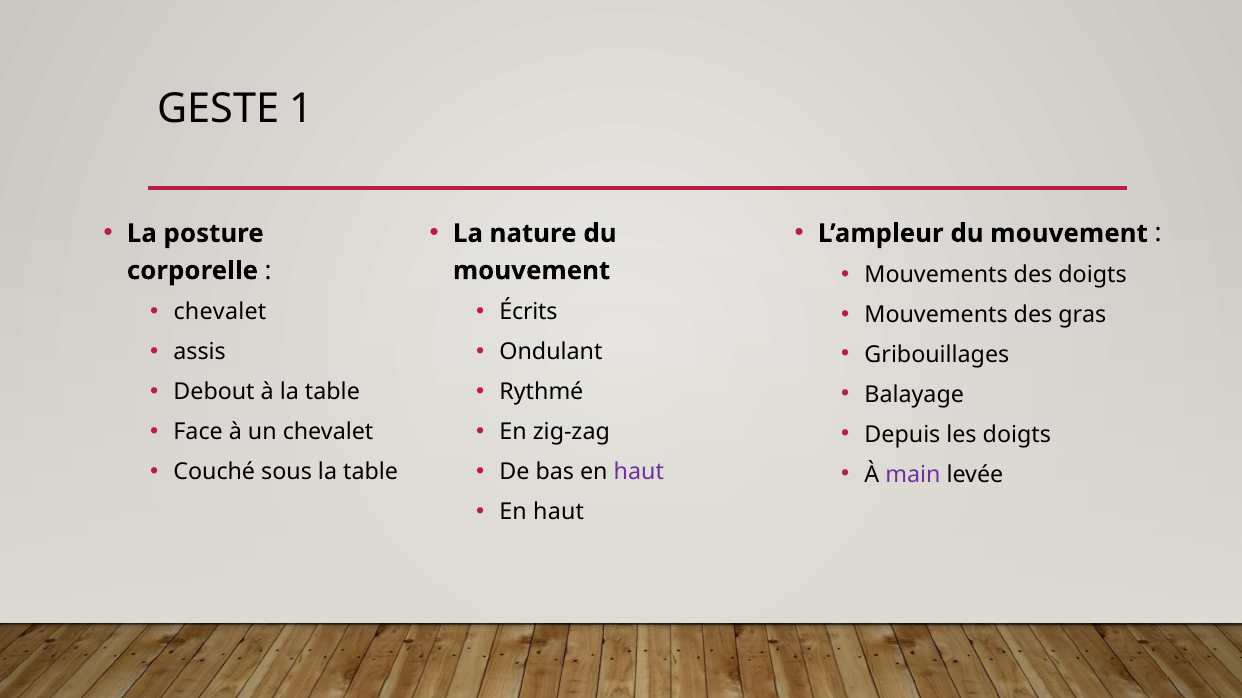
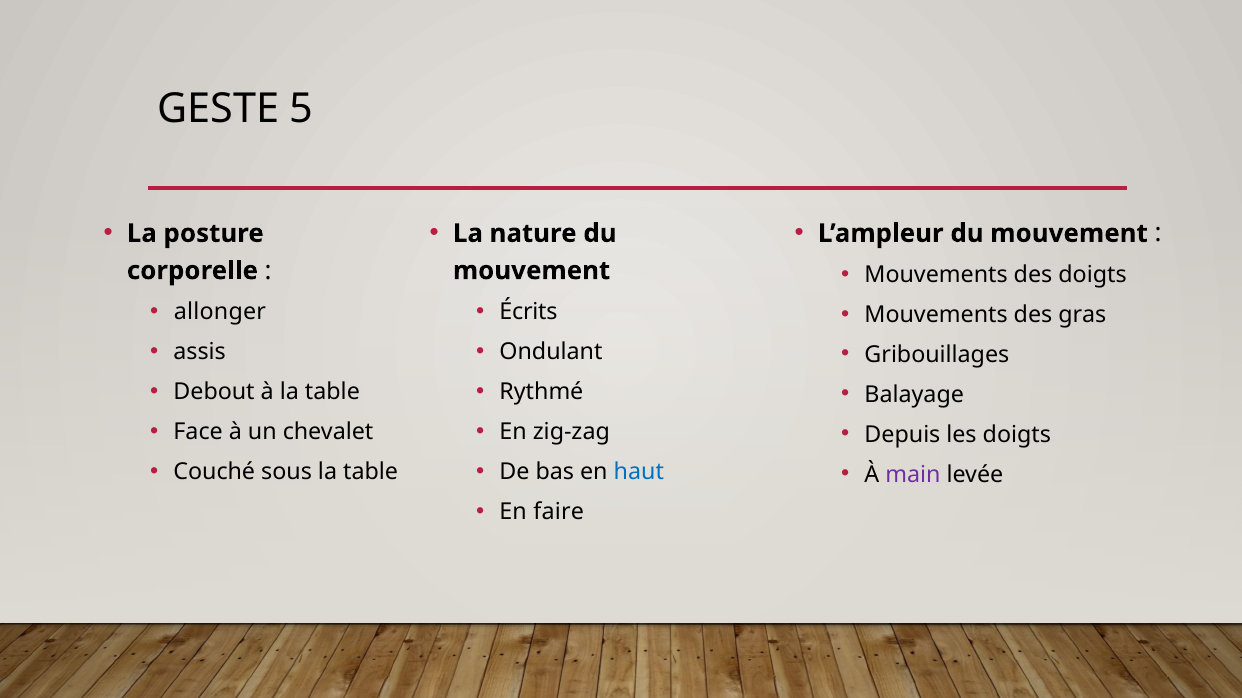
1: 1 -> 5
chevalet at (220, 312): chevalet -> allonger
haut at (639, 472) colour: purple -> blue
haut at (559, 512): haut -> faire
